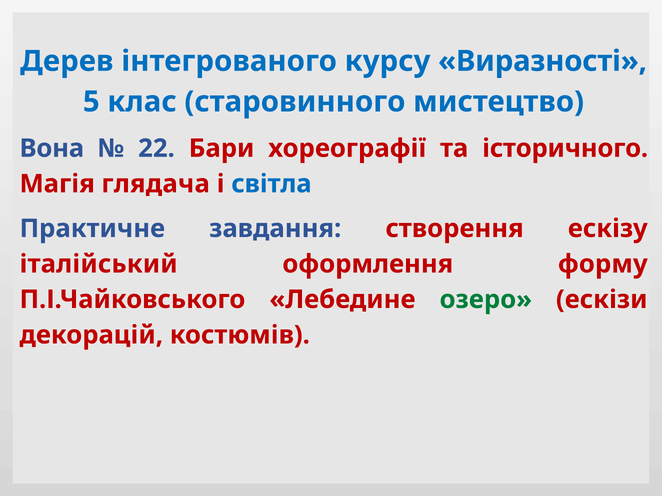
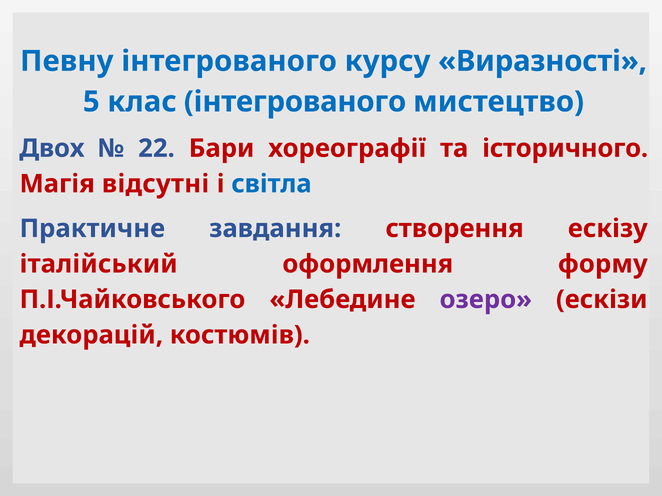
Дерев: Дерев -> Певну
клас старовинного: старовинного -> інтегрованого
Вона: Вона -> Двох
глядача: глядача -> відсутні
озеро colour: green -> purple
